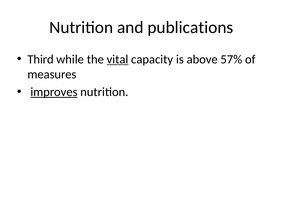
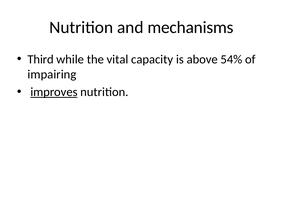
publications: publications -> mechanisms
vital underline: present -> none
57%: 57% -> 54%
measures: measures -> impairing
